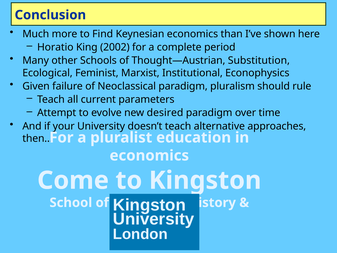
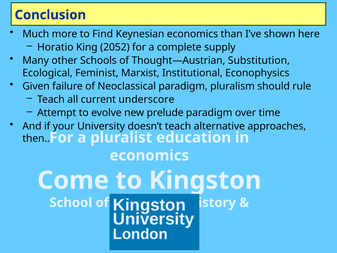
2002: 2002 -> 2052
period: period -> supply
parameters: parameters -> underscore
desired: desired -> prelude
